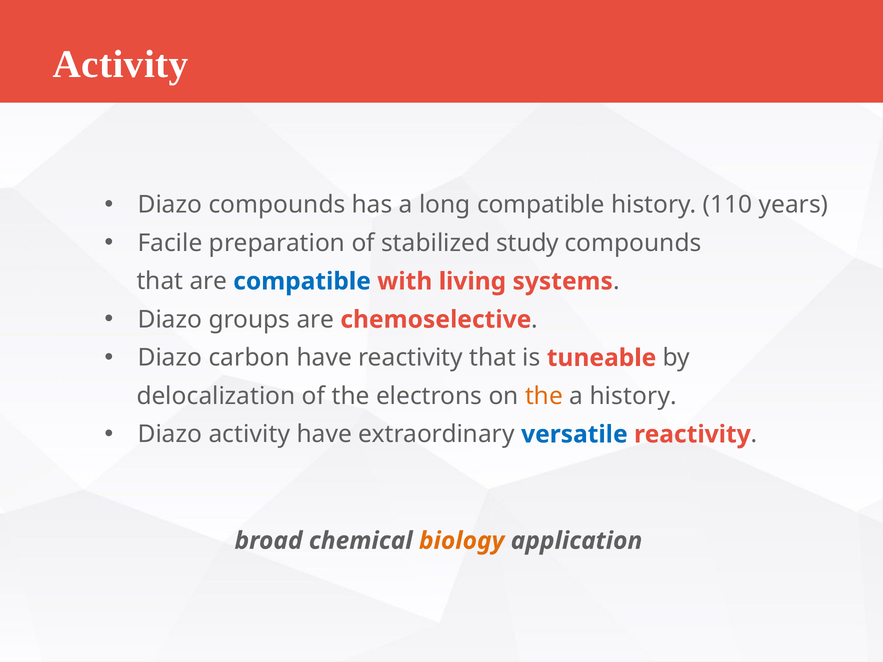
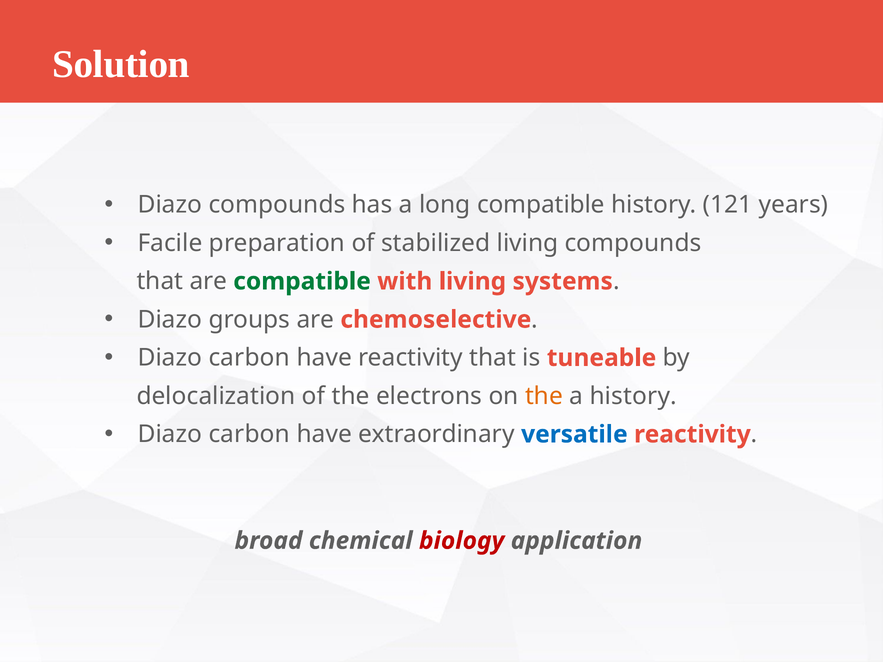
Activity at (121, 65): Activity -> Solution
110: 110 -> 121
stabilized study: study -> living
compatible at (302, 281) colour: blue -> green
activity at (249, 435): activity -> carbon
biology colour: orange -> red
